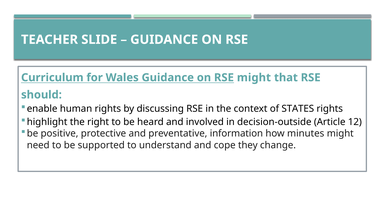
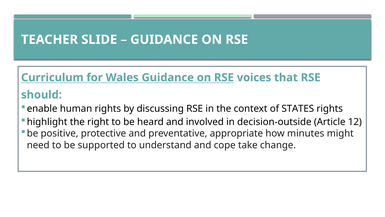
RSE might: might -> voices
information: information -> appropriate
they: they -> take
